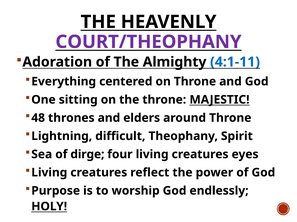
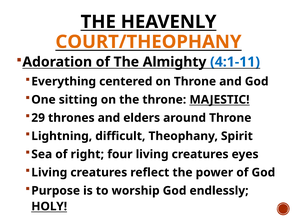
COURT/THEOPHANY colour: purple -> orange
48: 48 -> 29
dirge: dirge -> right
